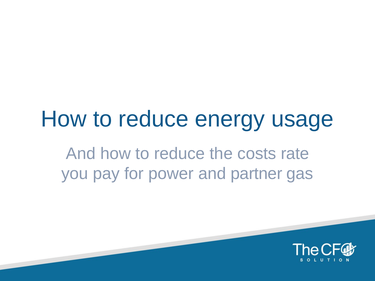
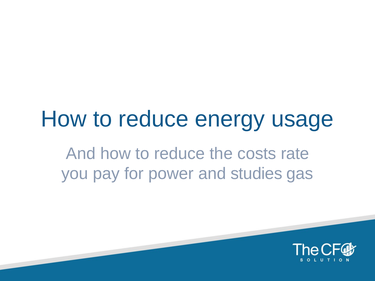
partner: partner -> studies
